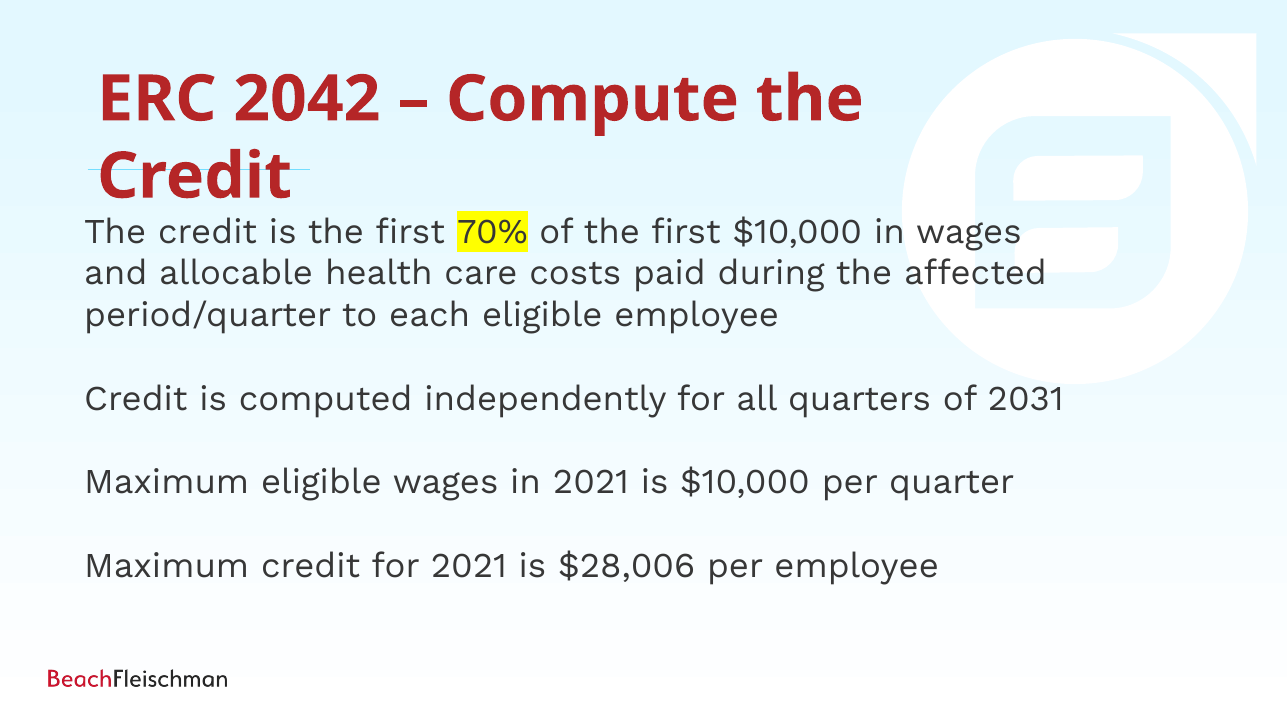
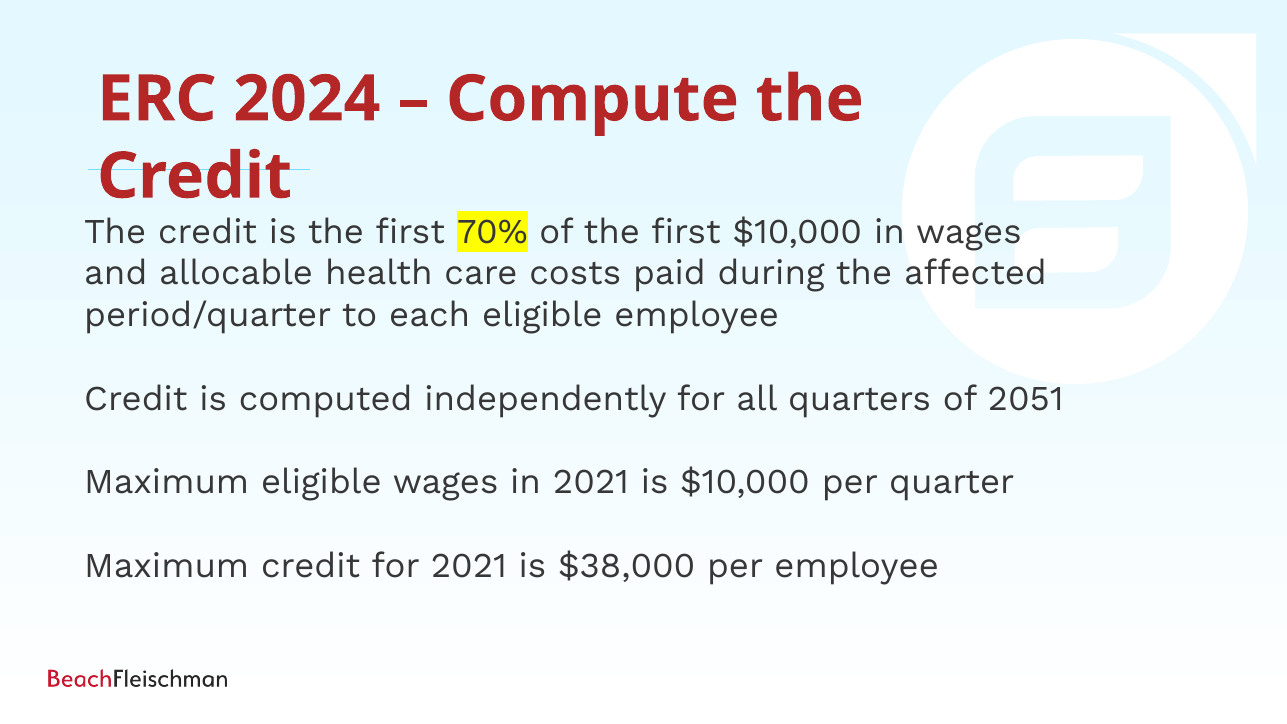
2042: 2042 -> 2024
2031: 2031 -> 2051
$28,006: $28,006 -> $38,000
